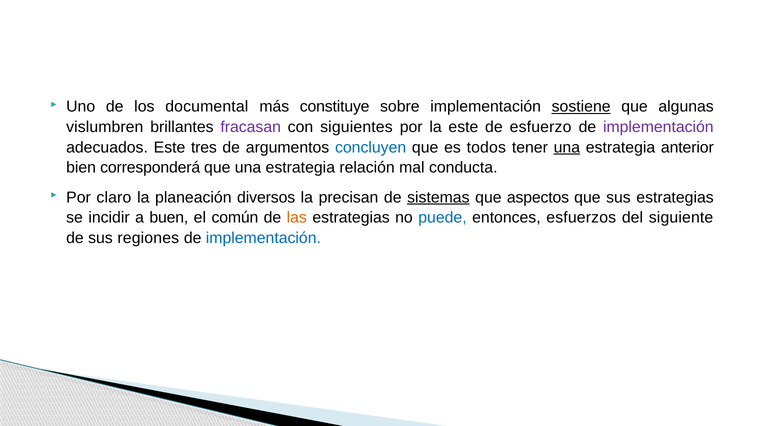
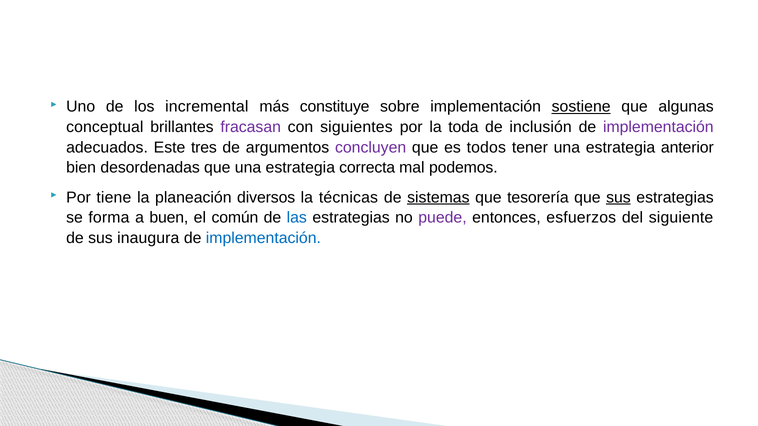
documental: documental -> incremental
vislumbren: vislumbren -> conceptual
la este: este -> toda
esfuerzo: esfuerzo -> inclusión
concluyen colour: blue -> purple
una at (567, 147) underline: present -> none
corresponderá: corresponderá -> desordenadas
relación: relación -> correcta
conducta: conducta -> podemos
claro: claro -> tiene
precisan: precisan -> técnicas
aspectos: aspectos -> tesorería
sus at (618, 197) underline: none -> present
incidir: incidir -> forma
las colour: orange -> blue
puede colour: blue -> purple
regiones: regiones -> inaugura
